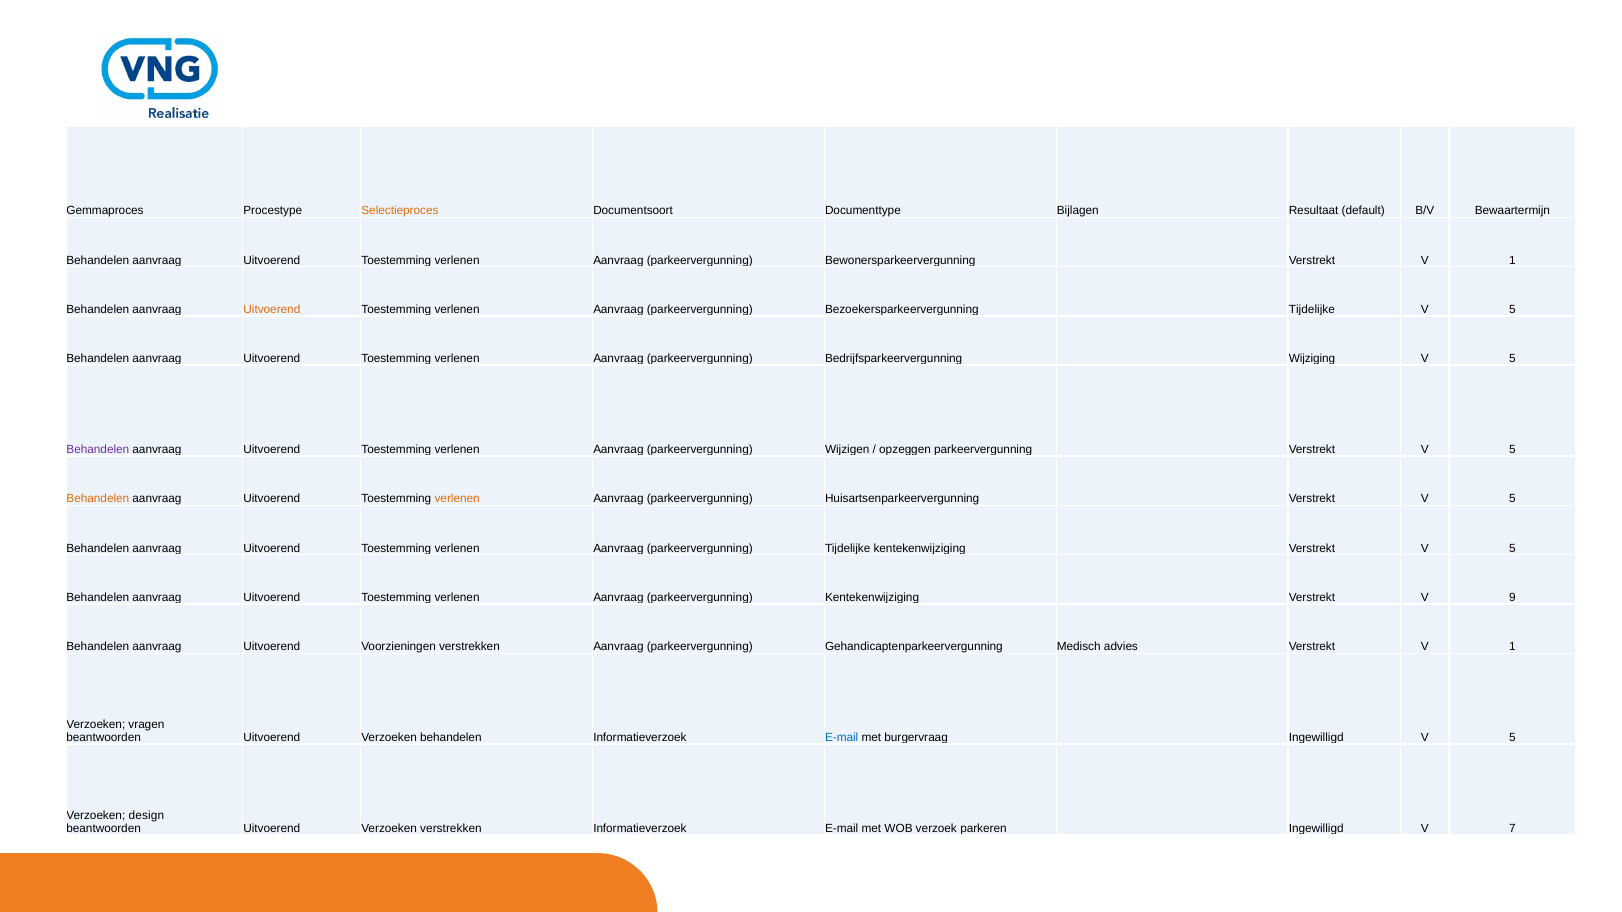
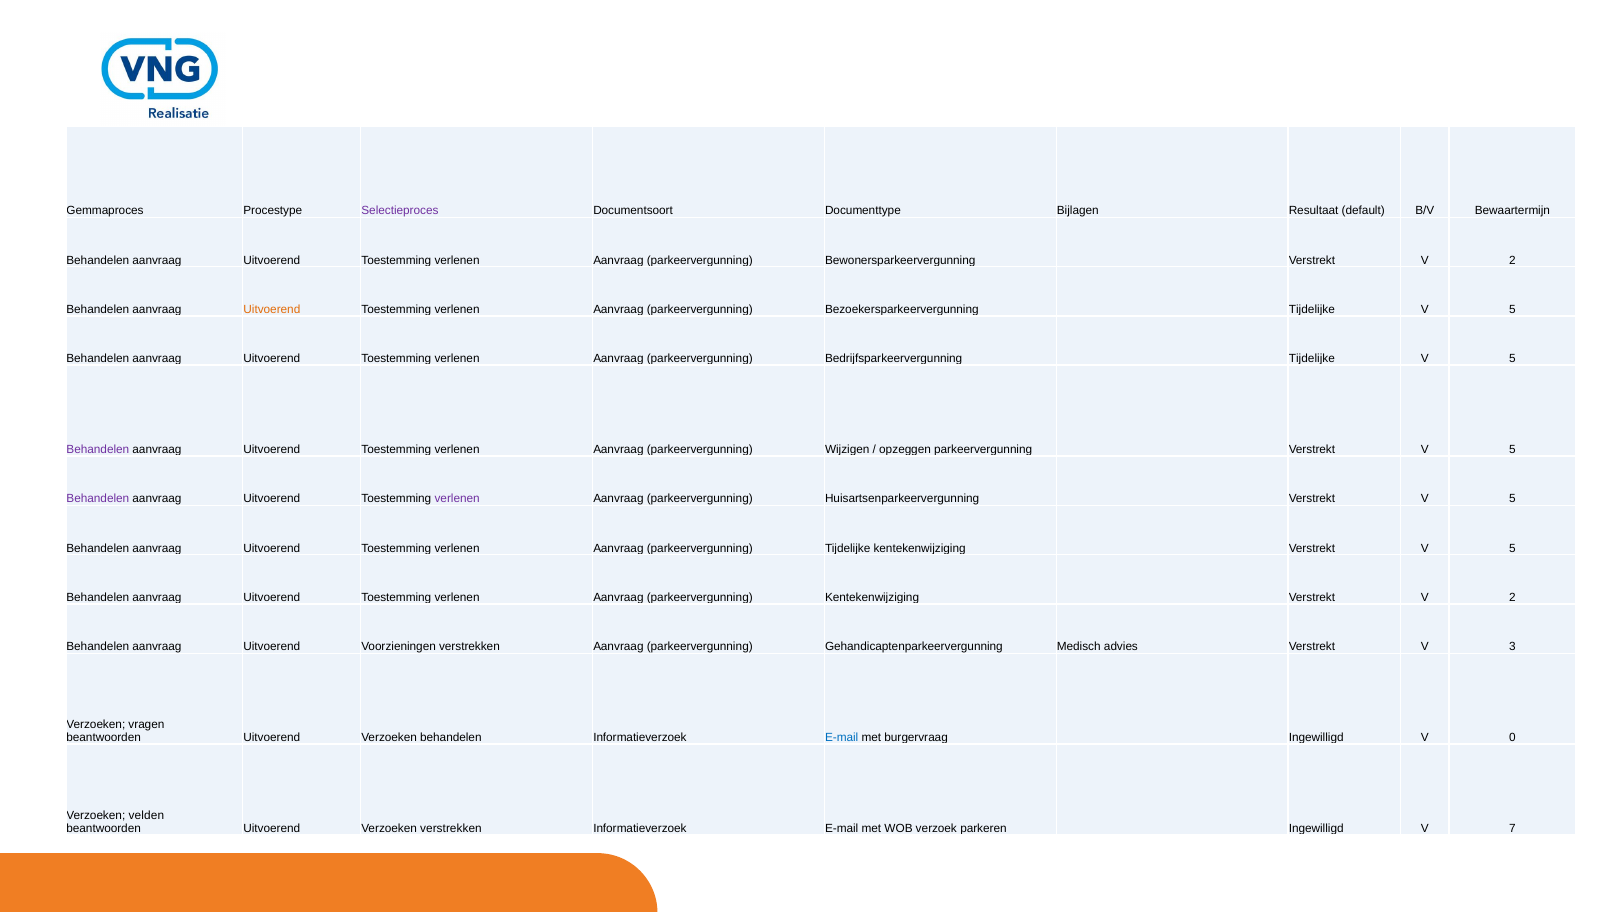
Selectieproces colour: orange -> purple
Bewonersparkeervergunning Verstrekt V 1: 1 -> 2
Bedrijfsparkeervergunning Wijziging: Wijziging -> Tijdelijke
Behandelen at (98, 499) colour: orange -> purple
verlenen at (457, 499) colour: orange -> purple
Kentekenwijziging Verstrekt V 9: 9 -> 2
advies Verstrekt V 1: 1 -> 3
Ingewilligd V 5: 5 -> 0
design: design -> velden
